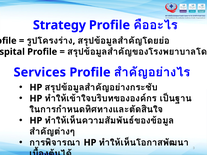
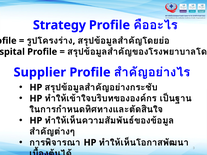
Services: Services -> Supplier
